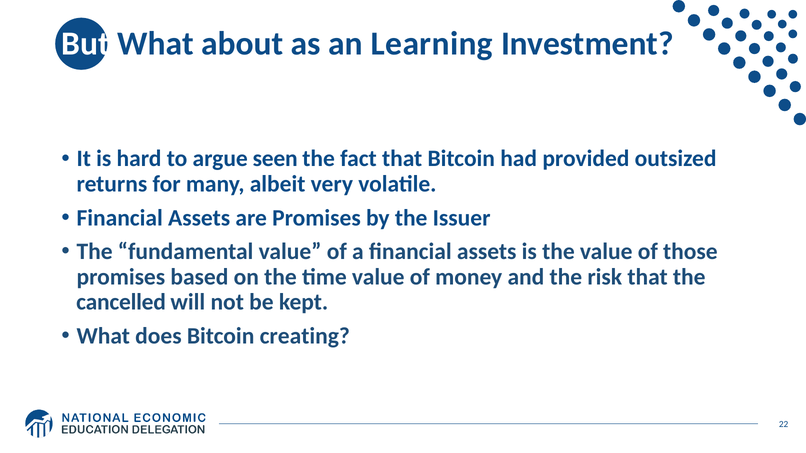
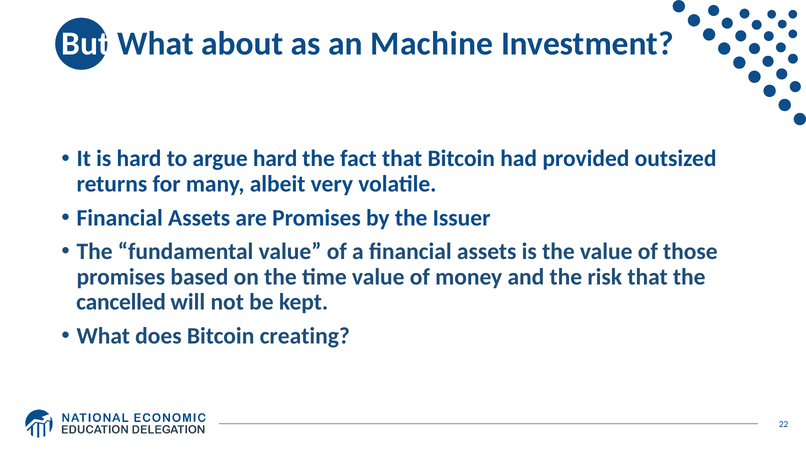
Learning: Learning -> Machine
argue seen: seen -> hard
